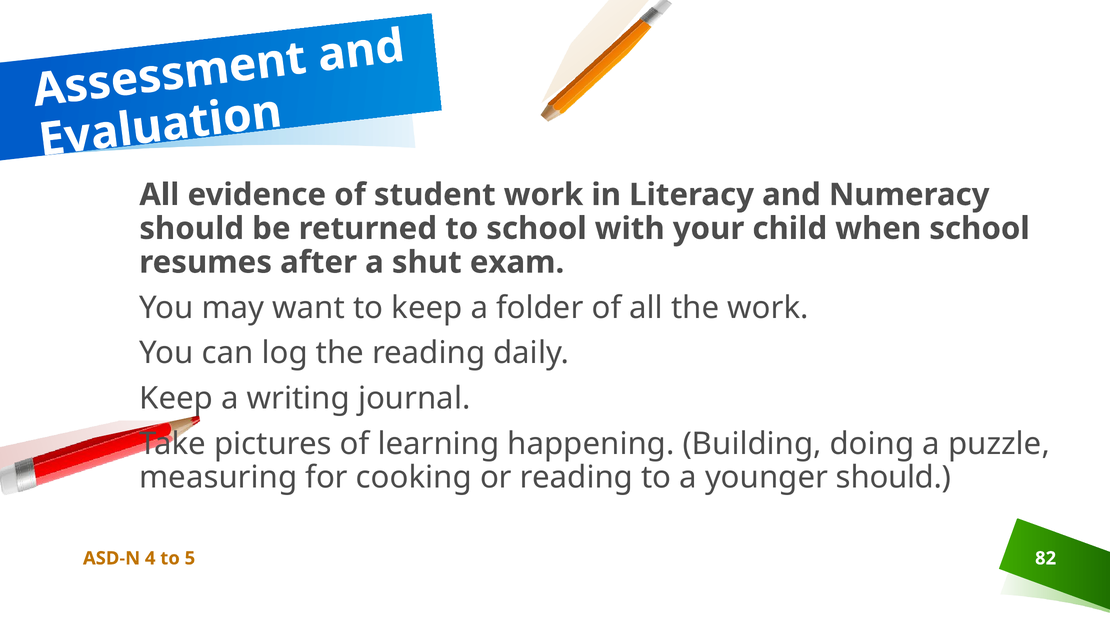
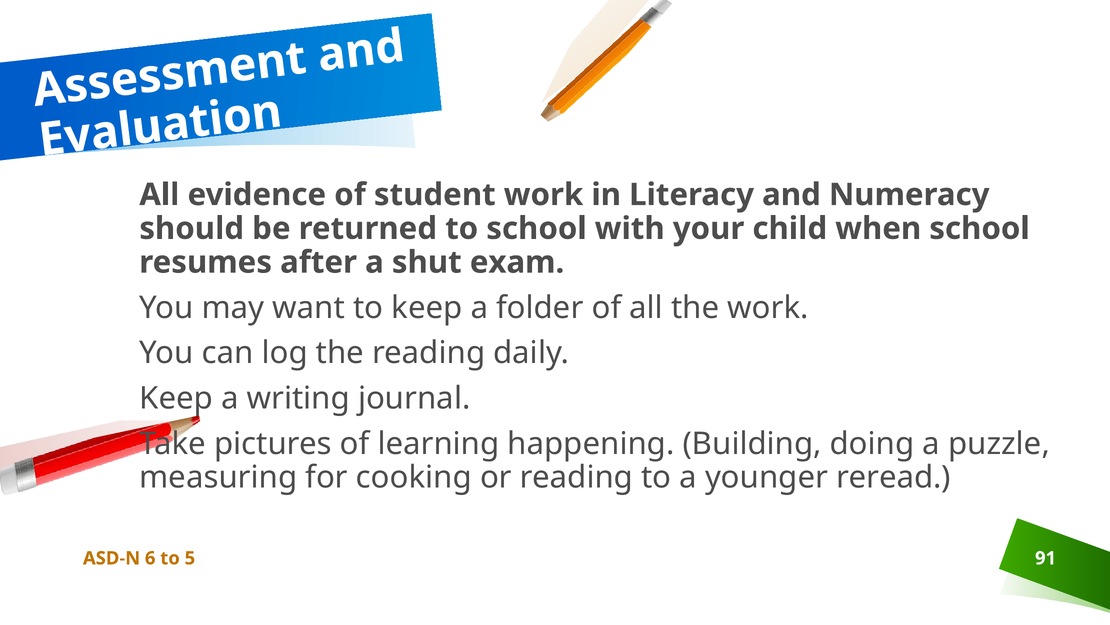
younger should: should -> reread
4: 4 -> 6
82: 82 -> 91
